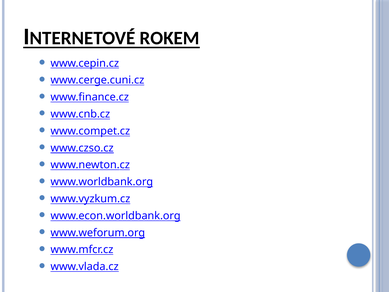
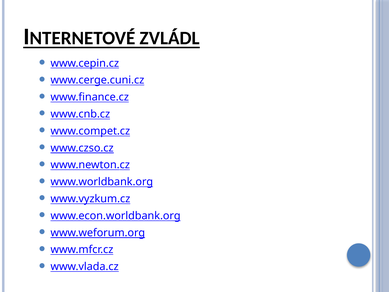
ROKEM: ROKEM -> ZVLÁDL
